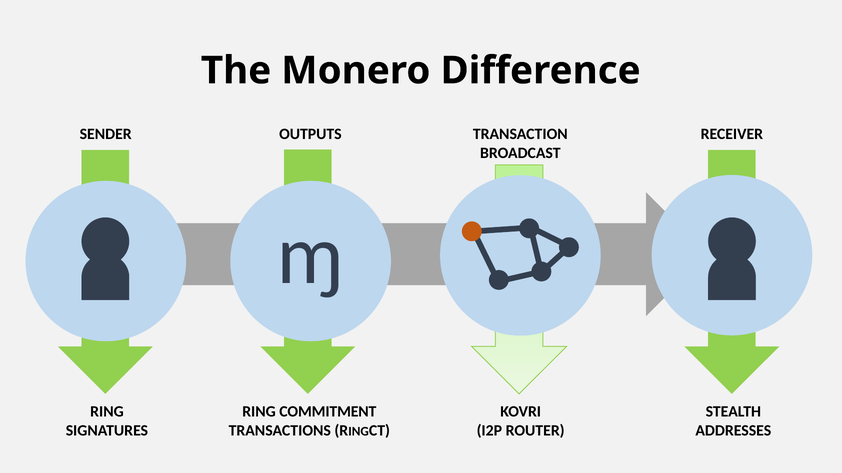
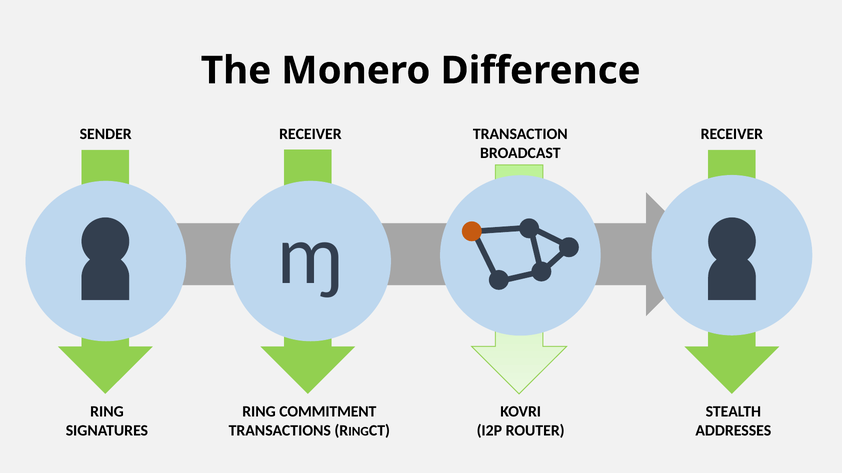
OUTPUTS at (310, 134): OUTPUTS -> RECEIVER
